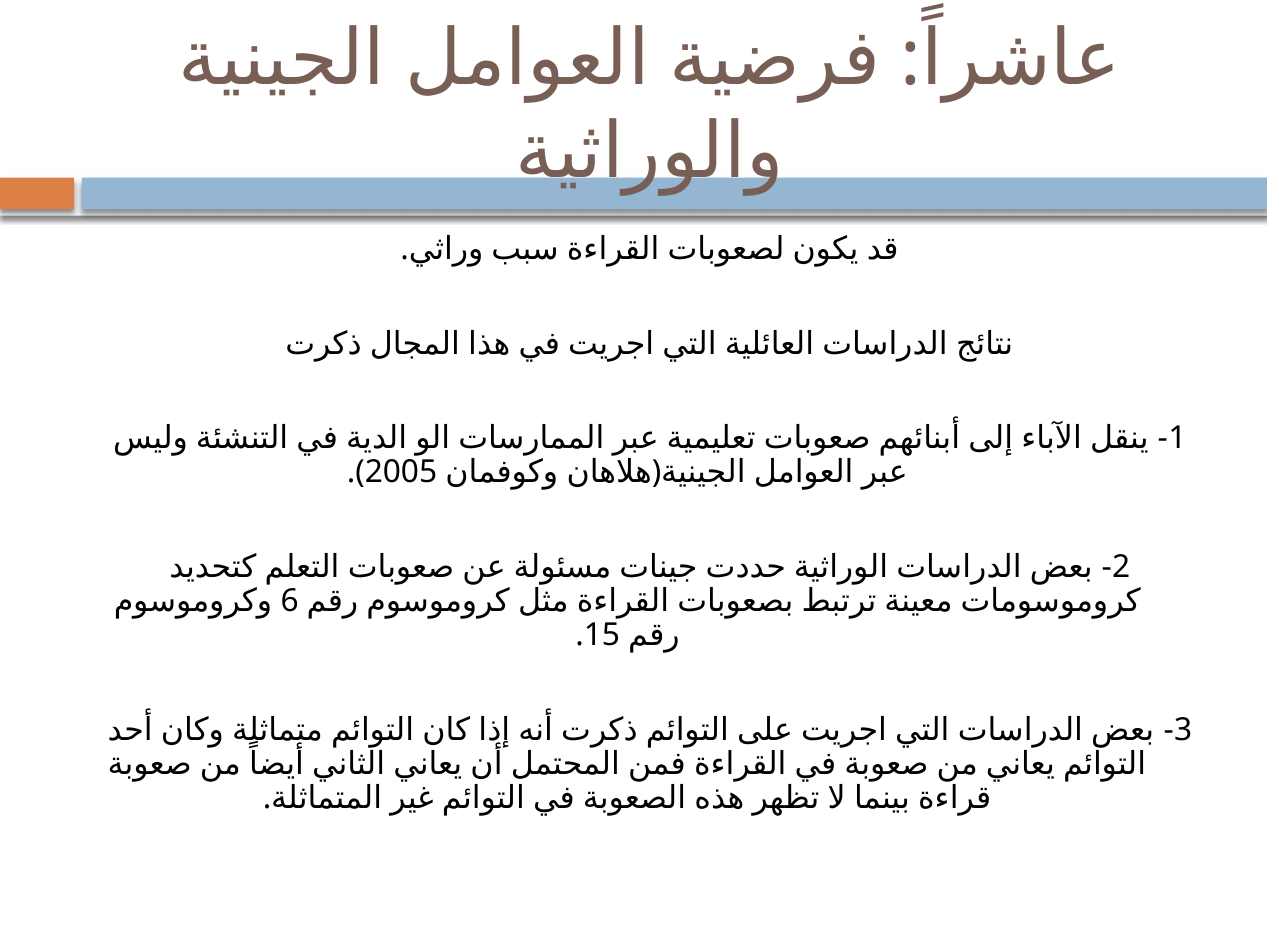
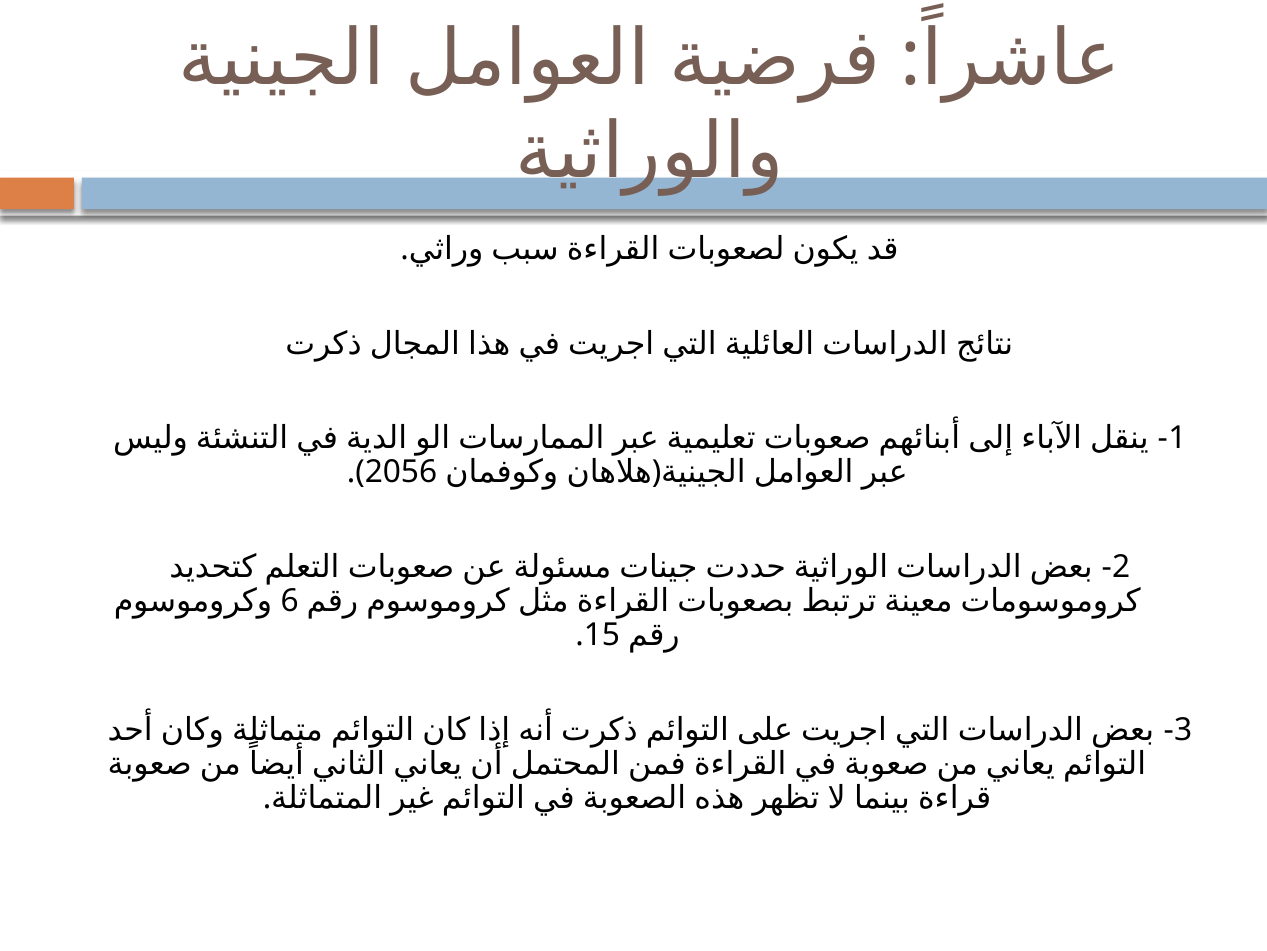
2005: 2005 -> 2056
